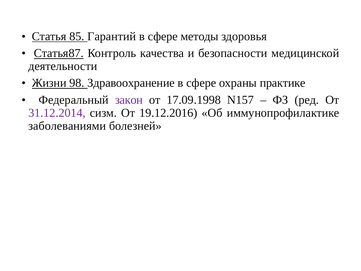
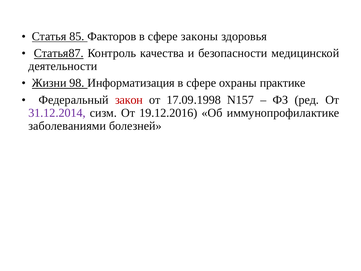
Гарантий: Гарантий -> Факторов
методы: методы -> законы
Здравоохранение: Здравоохранение -> Информатизация
закон colour: purple -> red
